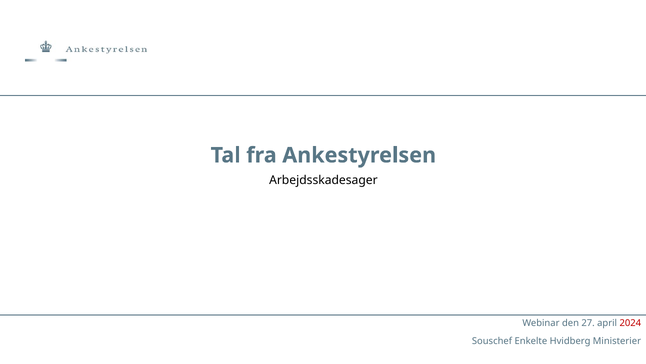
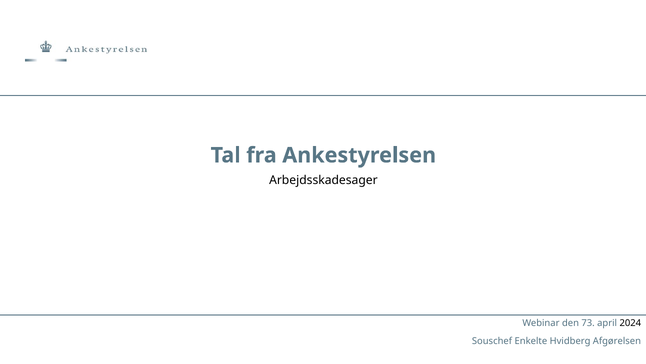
27: 27 -> 73
2024 colour: red -> black
Ministerier: Ministerier -> Afgørelsen
